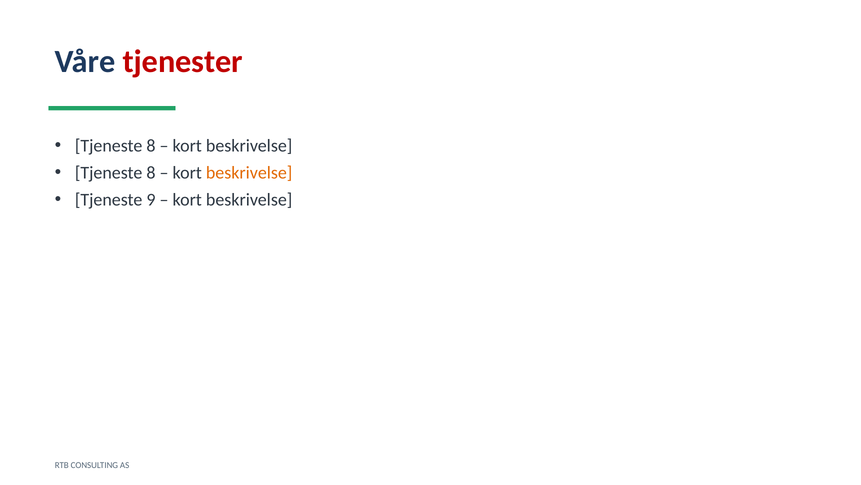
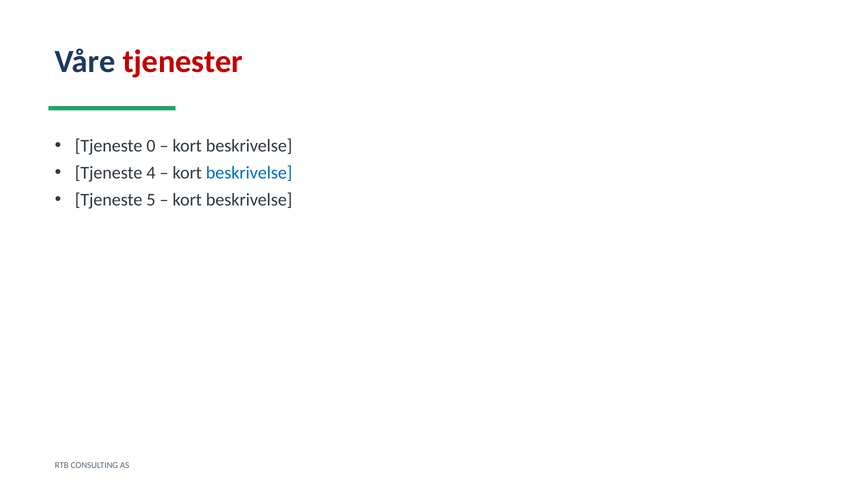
8 at (151, 146): 8 -> 0
8 at (151, 173): 8 -> 4
beskrivelse at (249, 173) colour: orange -> blue
9: 9 -> 5
